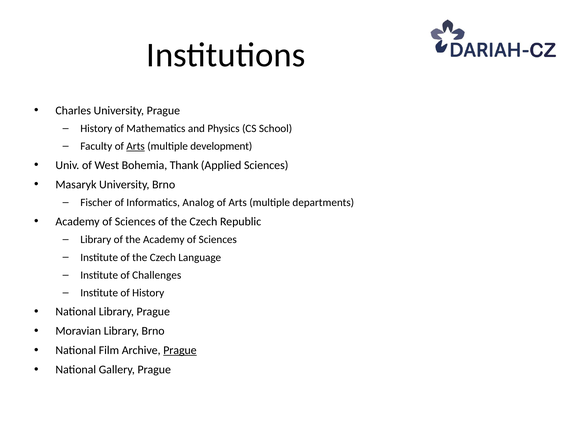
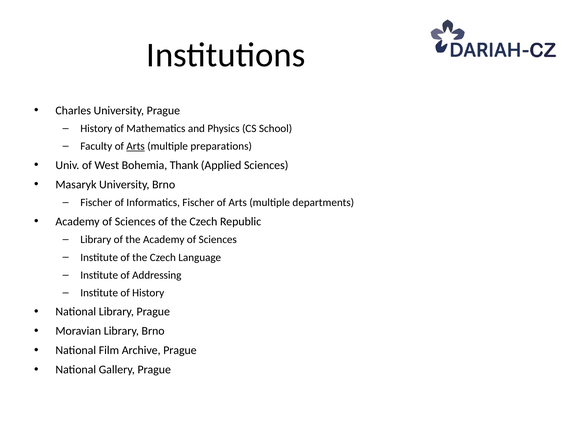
development: development -> preparations
Informatics Analog: Analog -> Fischer
Challenges: Challenges -> Addressing
Prague at (180, 350) underline: present -> none
